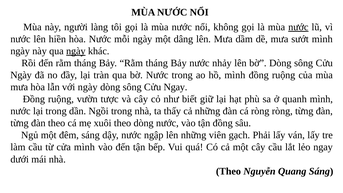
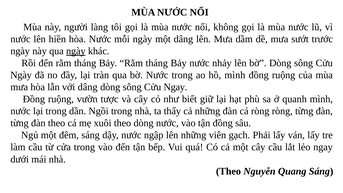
nước at (298, 27) underline: present -> none
sướt mình: mình -> trước
với ngày: ngày -> dâng
cửa mình: mình -> trong
